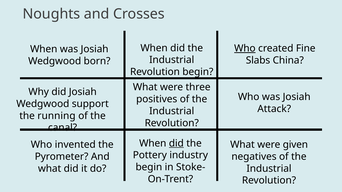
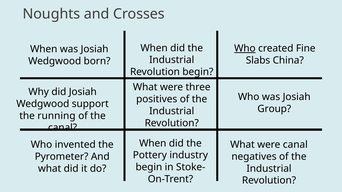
Attack: Attack -> Group
did at (176, 144) underline: present -> none
were given: given -> canal
